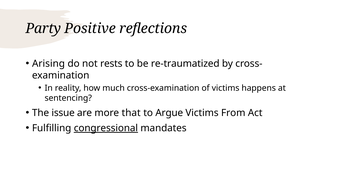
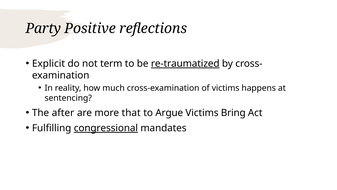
Arising: Arising -> Explicit
rests: rests -> term
re-traumatized underline: none -> present
issue: issue -> after
From: From -> Bring
